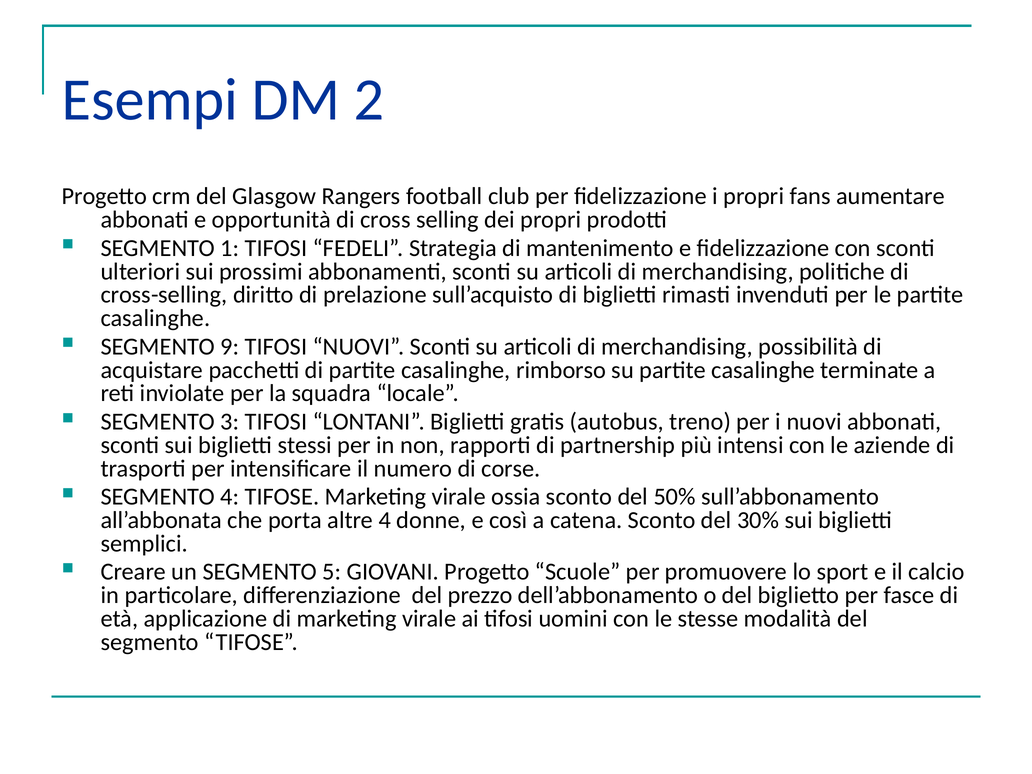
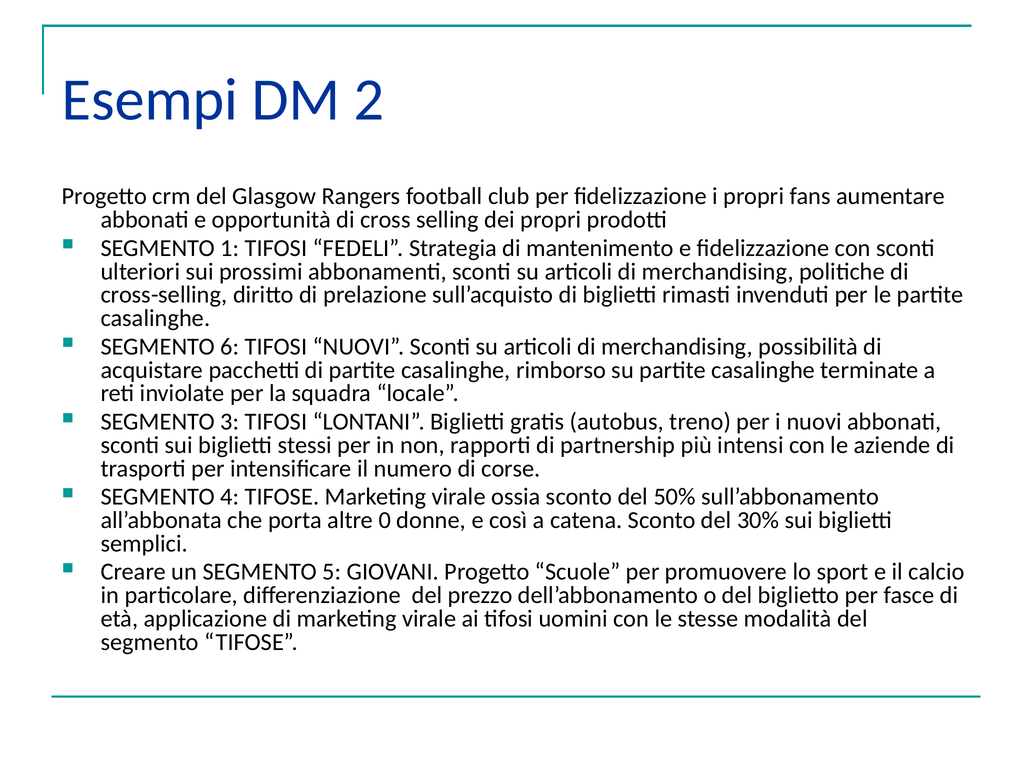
9: 9 -> 6
altre 4: 4 -> 0
